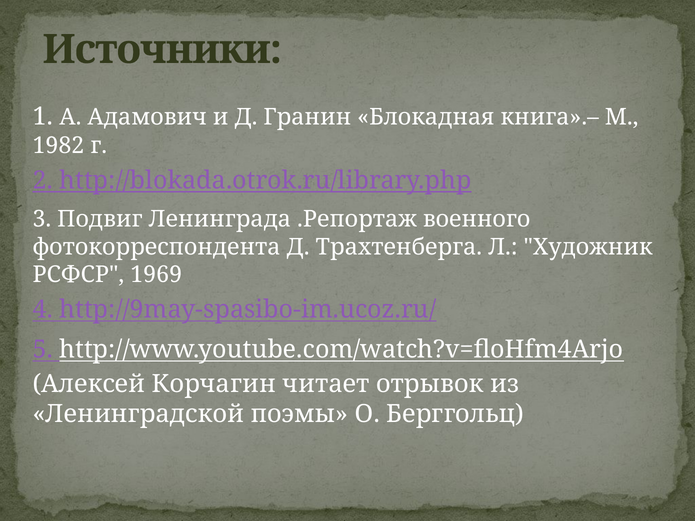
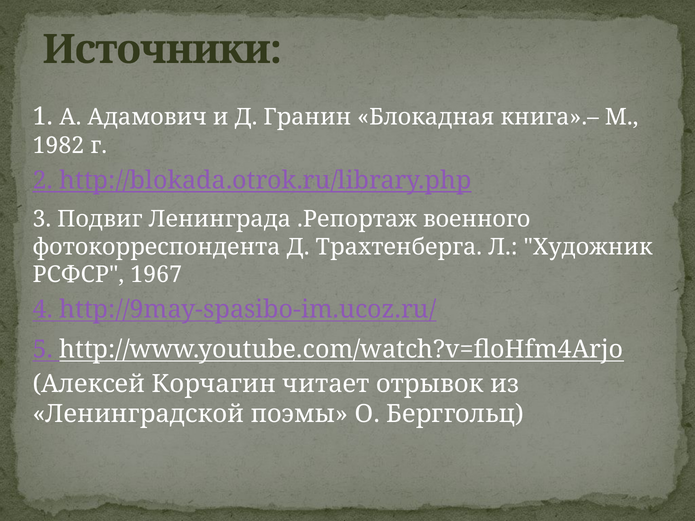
1969: 1969 -> 1967
